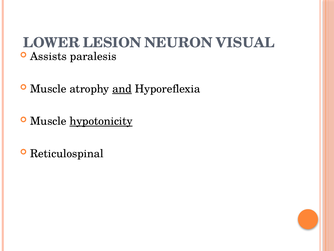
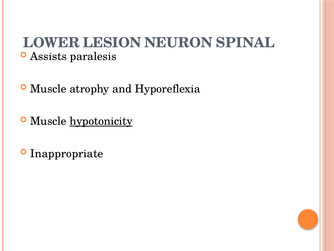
VISUAL: VISUAL -> SPINAL
and underline: present -> none
Reticulospinal: Reticulospinal -> Inappropriate
